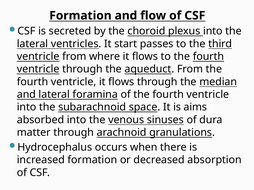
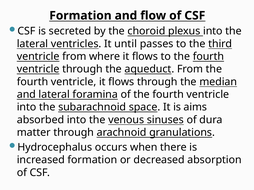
start: start -> until
